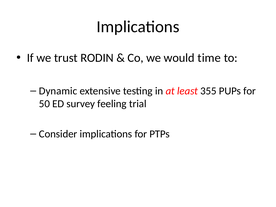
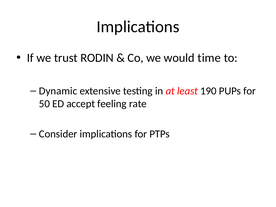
355: 355 -> 190
survey: survey -> accept
trial: trial -> rate
